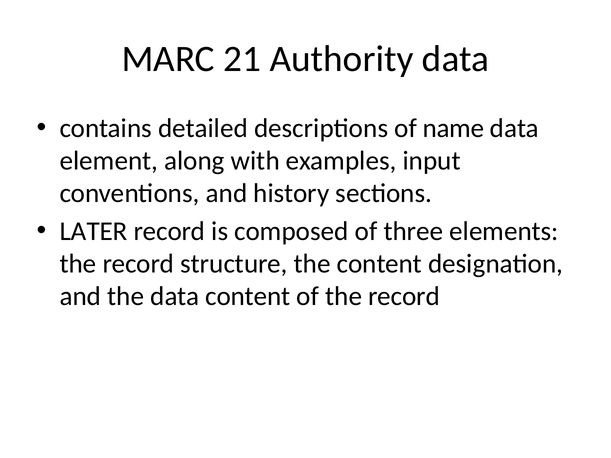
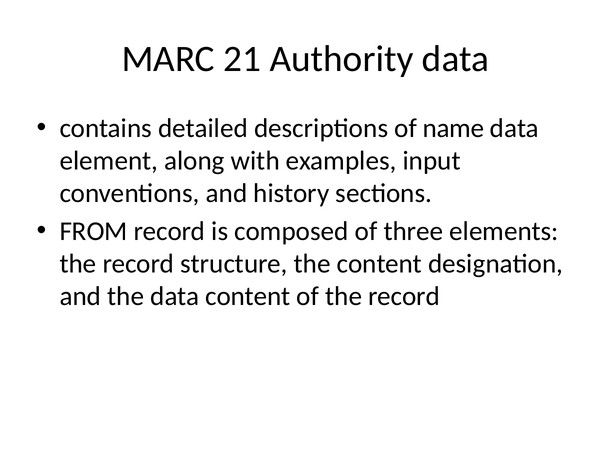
LATER: LATER -> FROM
